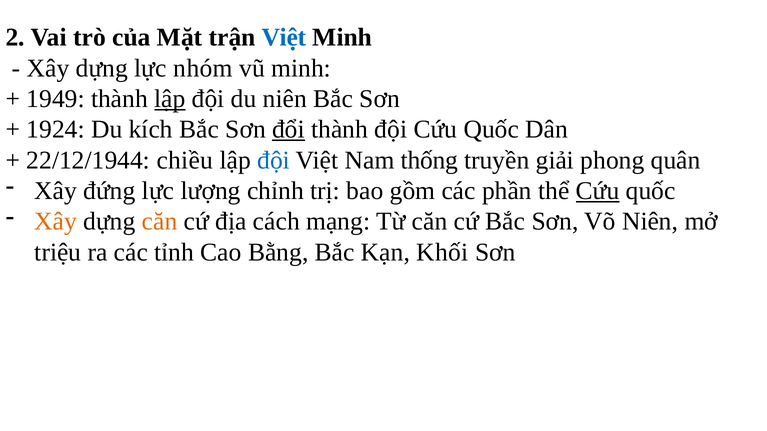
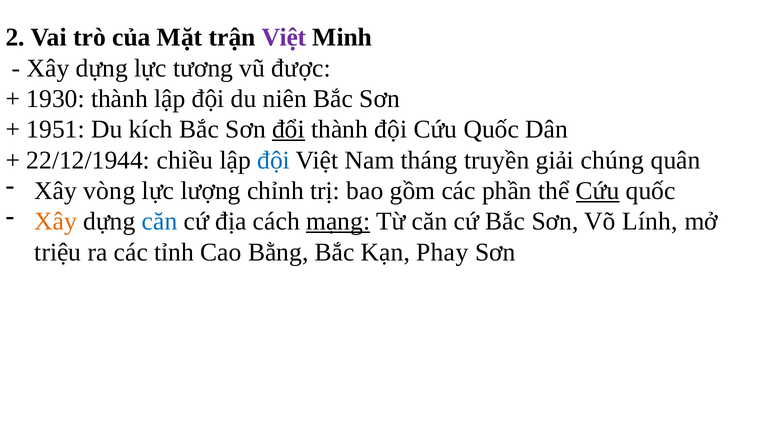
Việt at (284, 38) colour: blue -> purple
nhóm: nhóm -> tương
vũ minh: minh -> được
1949: 1949 -> 1930
lập at (170, 99) underline: present -> none
1924: 1924 -> 1951
thống: thống -> tháng
phong: phong -> chúng
đứng: đứng -> vòng
căn at (160, 222) colour: orange -> blue
mạng underline: none -> present
Võ Niên: Niên -> Lính
Khối: Khối -> Phay
